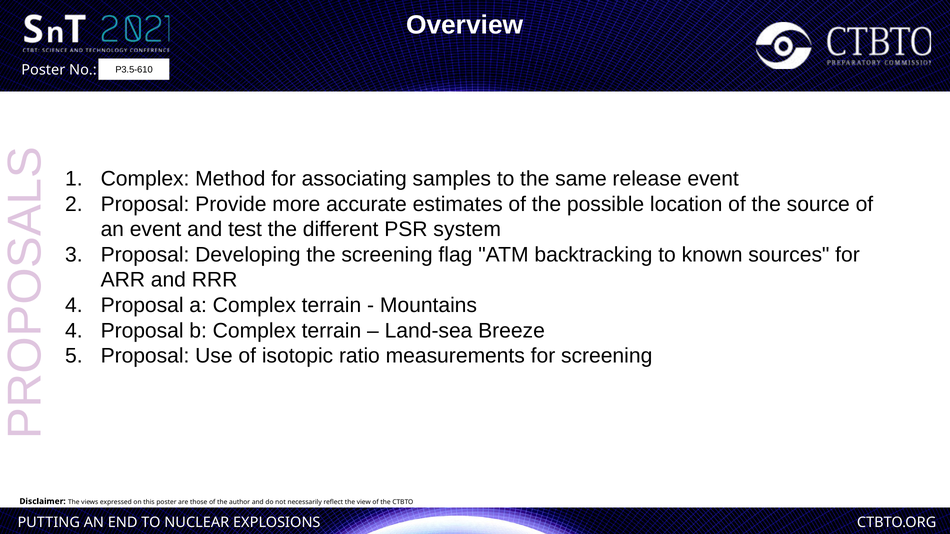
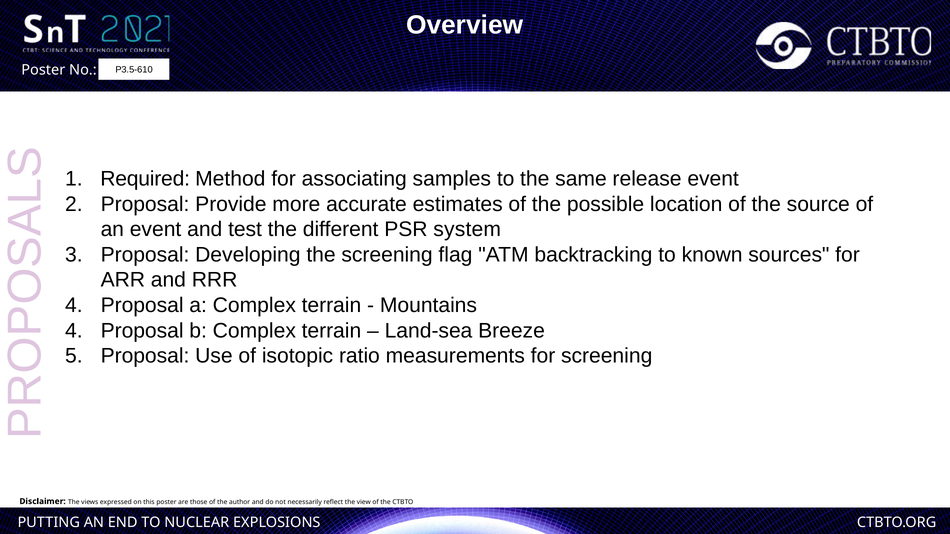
Complex at (145, 179): Complex -> Required
